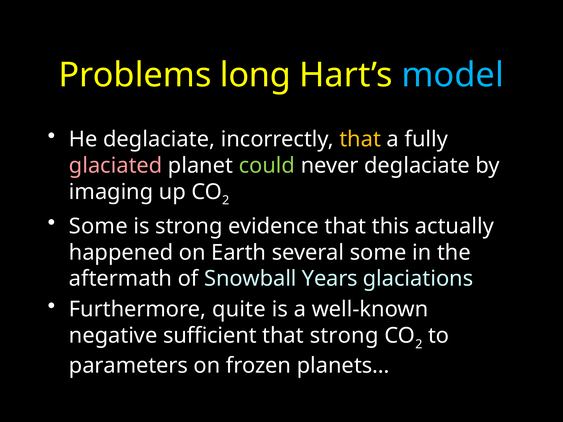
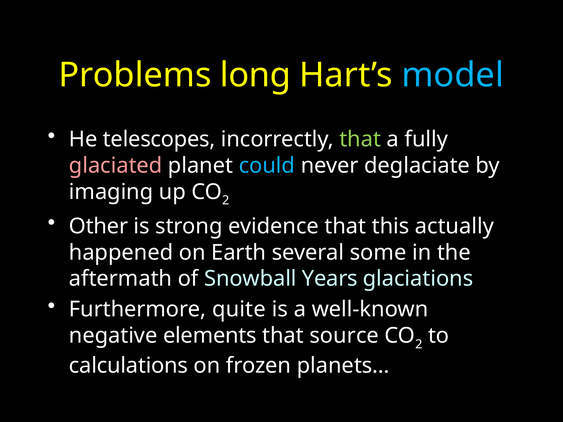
He deglaciate: deglaciate -> telescopes
that at (360, 139) colour: yellow -> light green
could colour: light green -> light blue
Some at (98, 226): Some -> Other
sufficient: sufficient -> elements
that strong: strong -> source
parameters: parameters -> calculations
